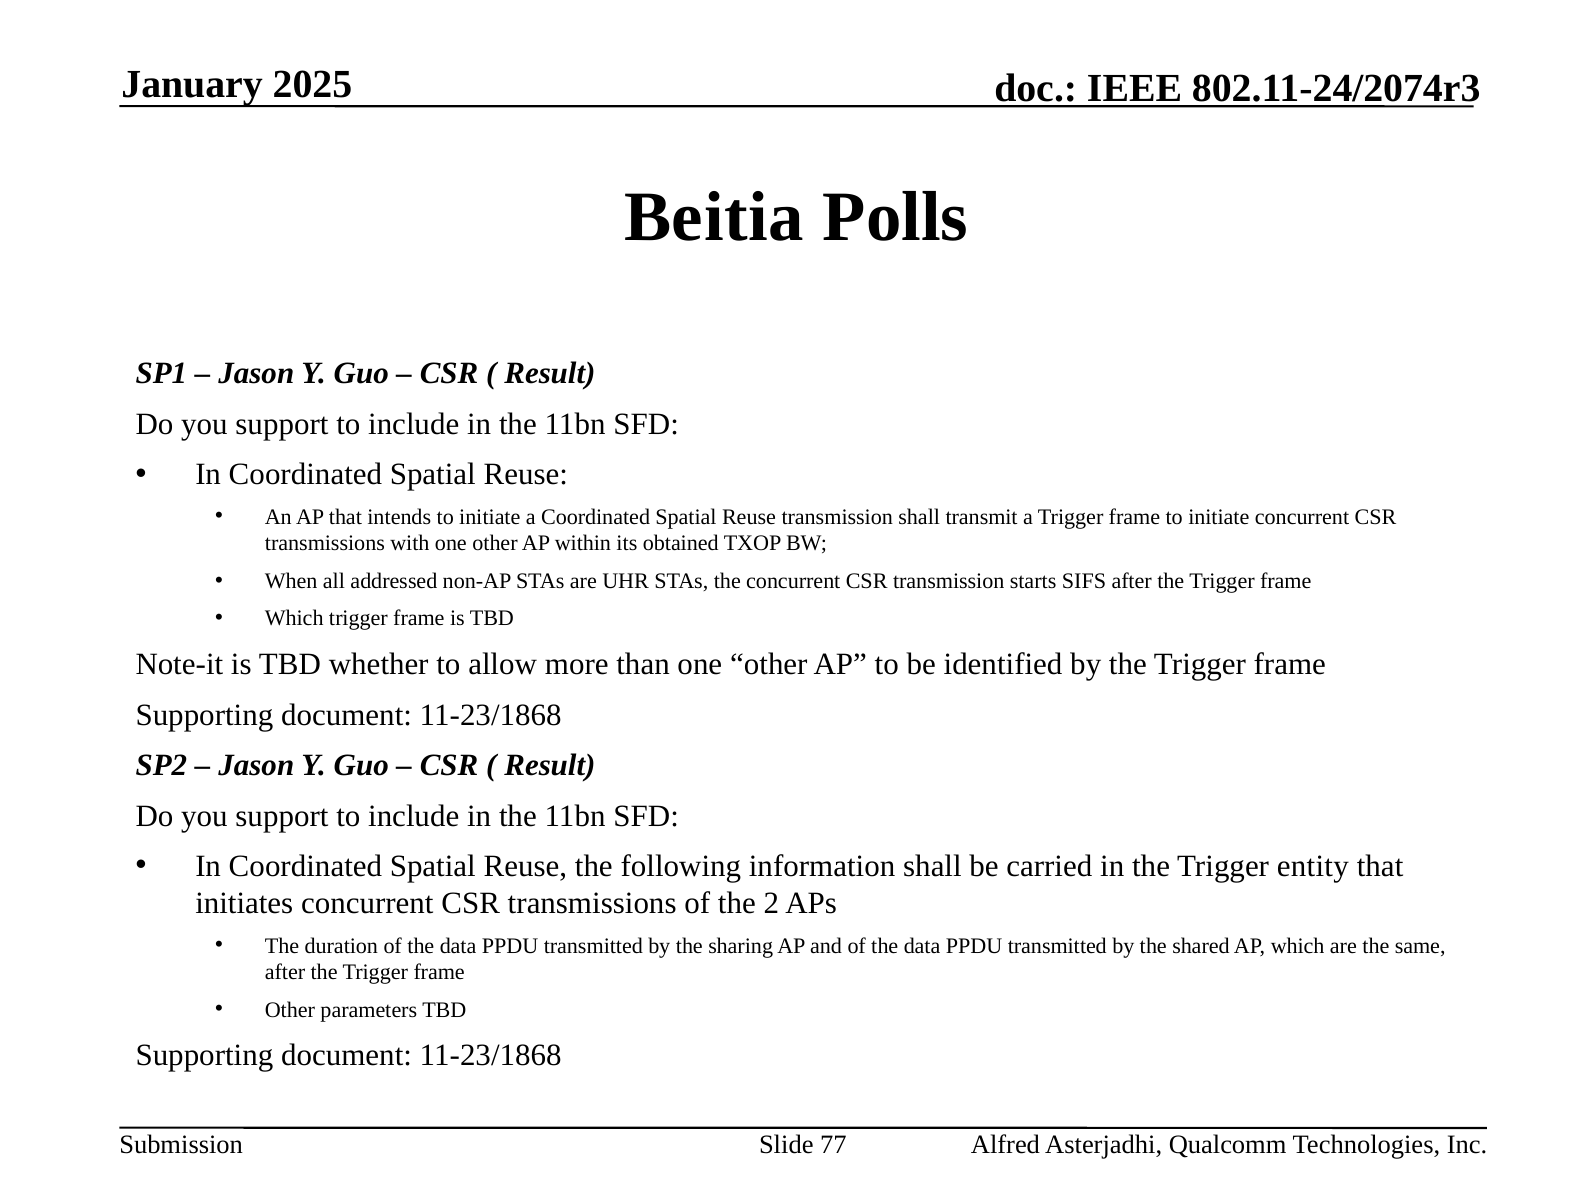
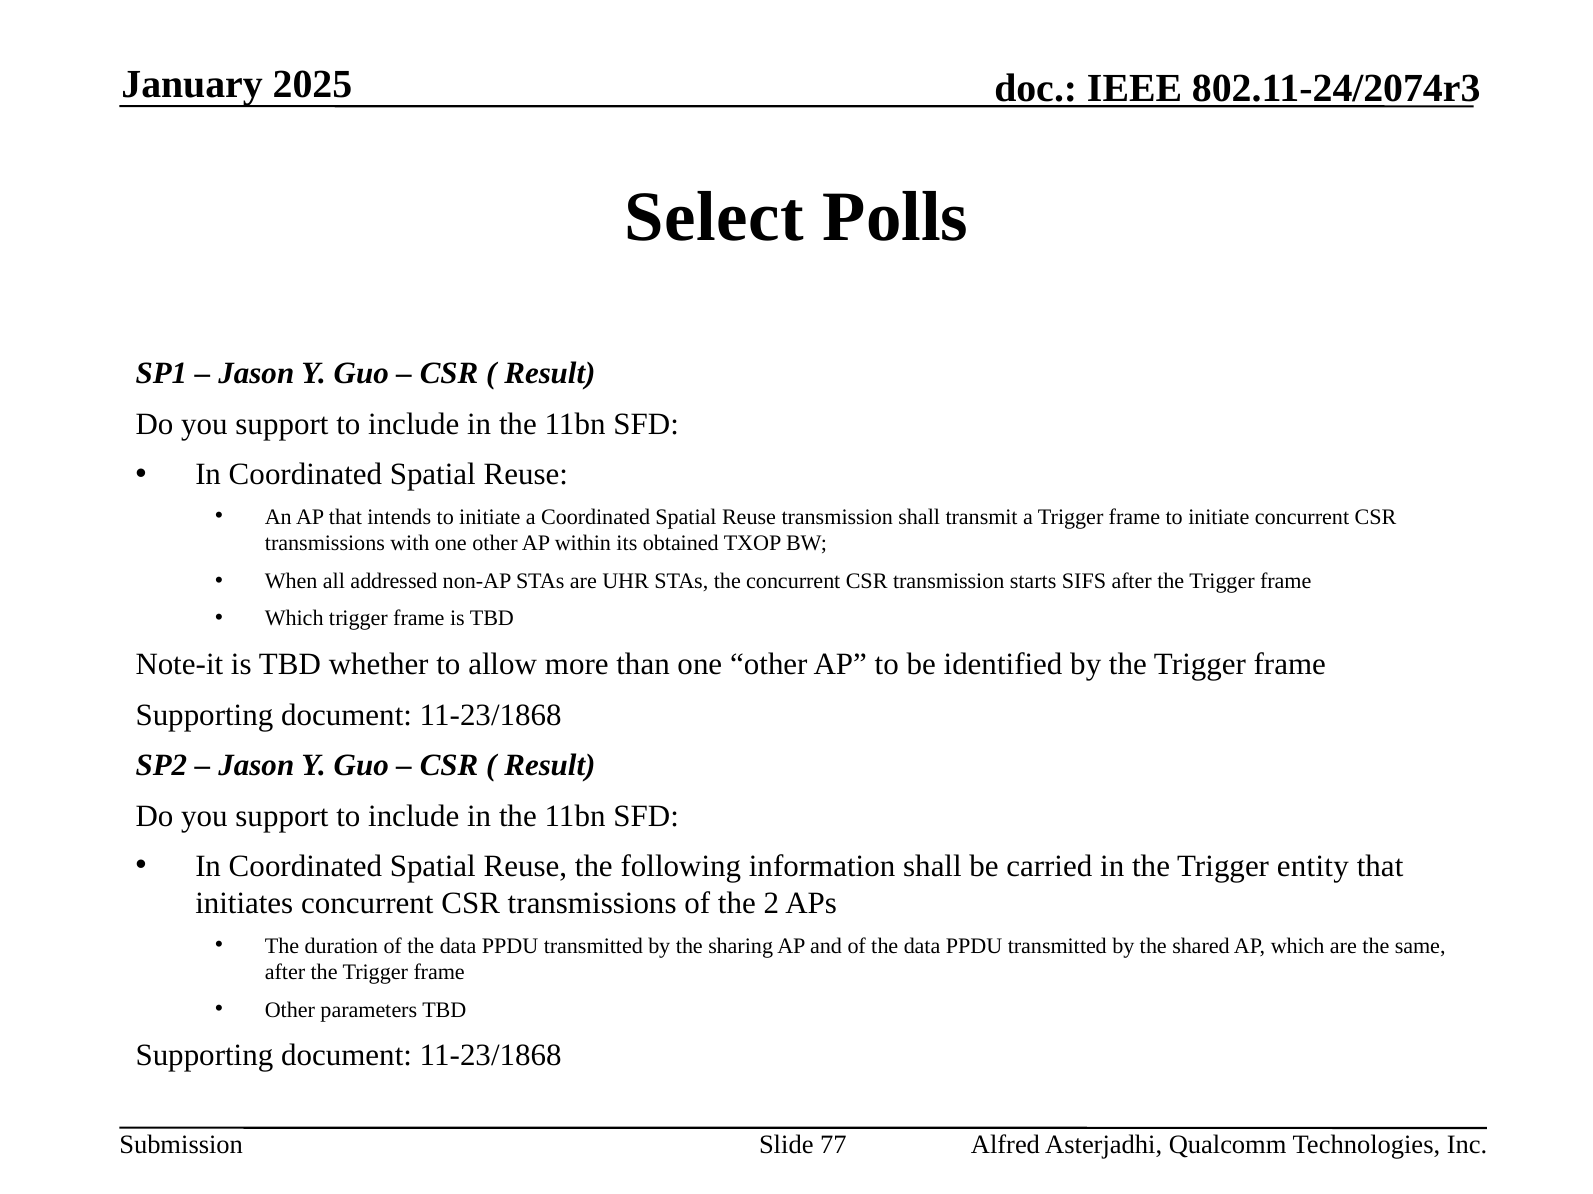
Beitia: Beitia -> Select
